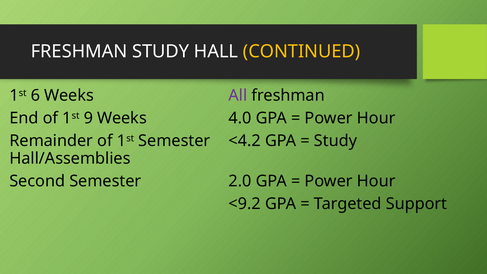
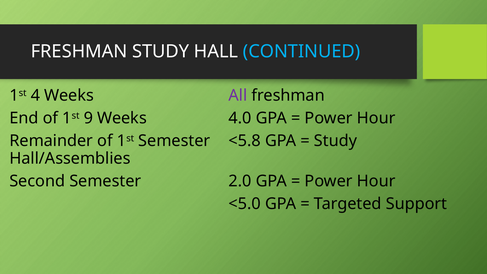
CONTINUED colour: yellow -> light blue
6: 6 -> 4
<4.2: <4.2 -> <5.8
<9.2: <9.2 -> <5.0
